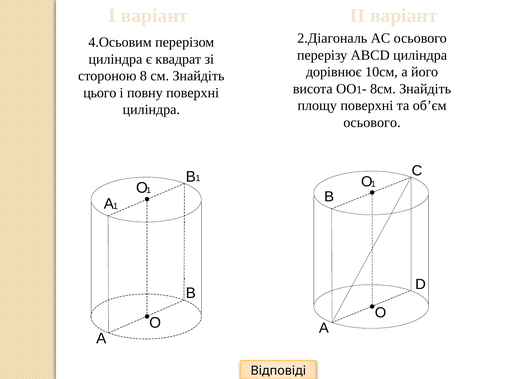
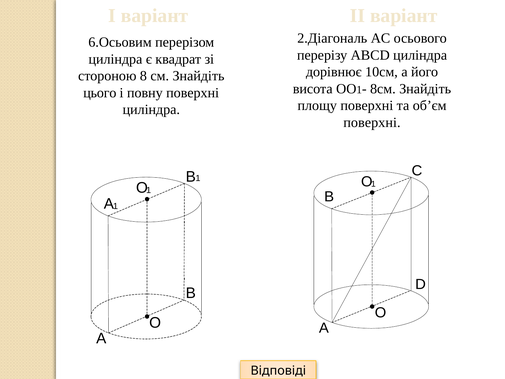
4.Осьовим: 4.Осьовим -> 6.Осьовим
осьового at (372, 122): осьового -> поверхні
